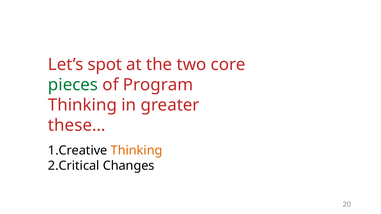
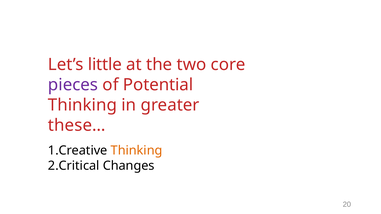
spot: spot -> little
pieces colour: green -> purple
Program: Program -> Potential
